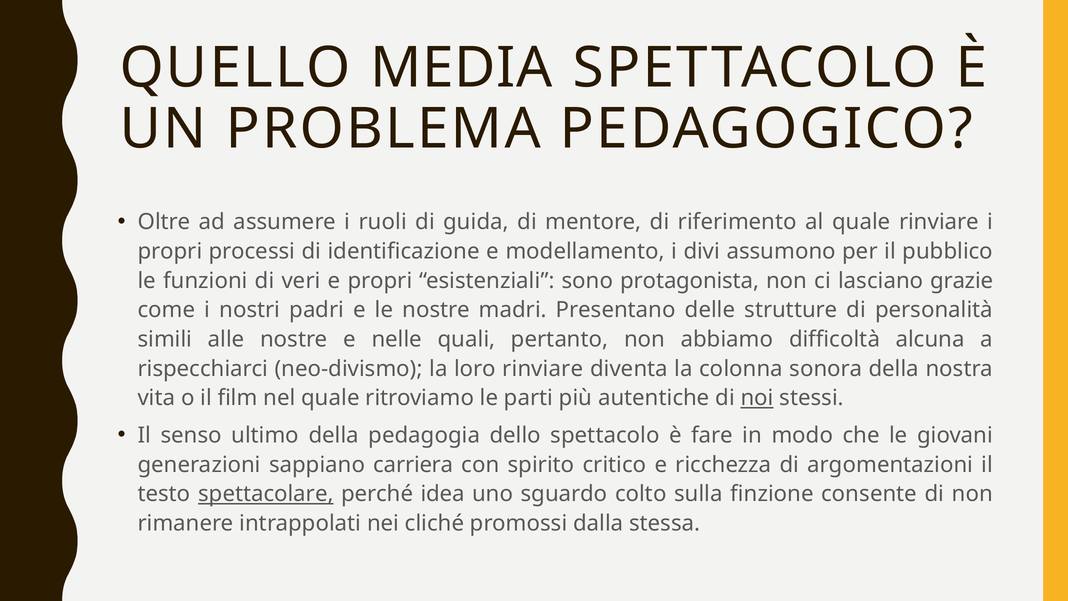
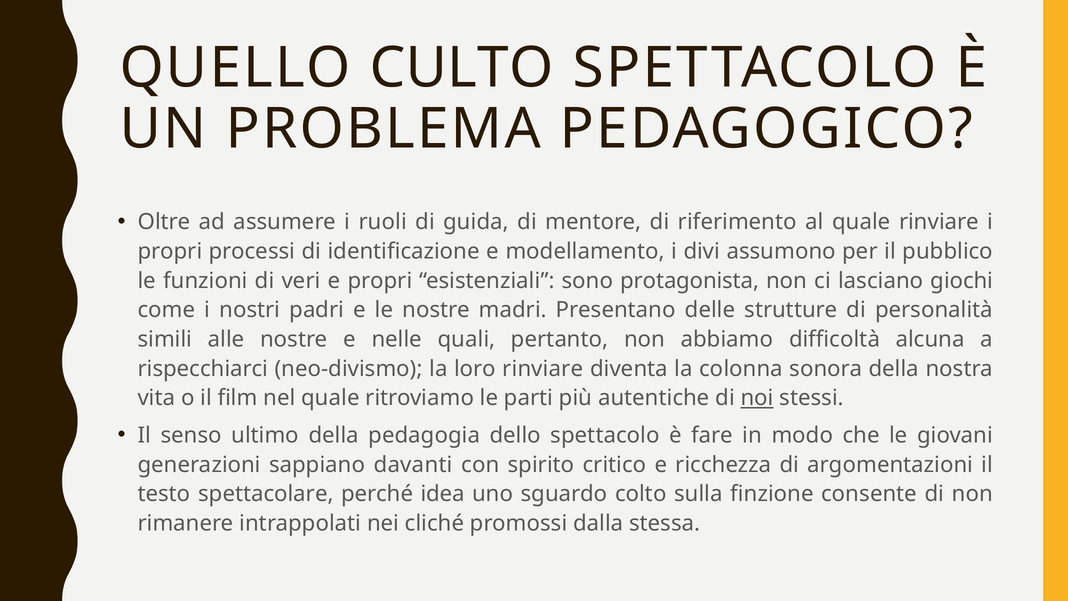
MEDIA: MEDIA -> CULTO
grazie: grazie -> giochi
carriera: carriera -> davanti
spettacolare underline: present -> none
